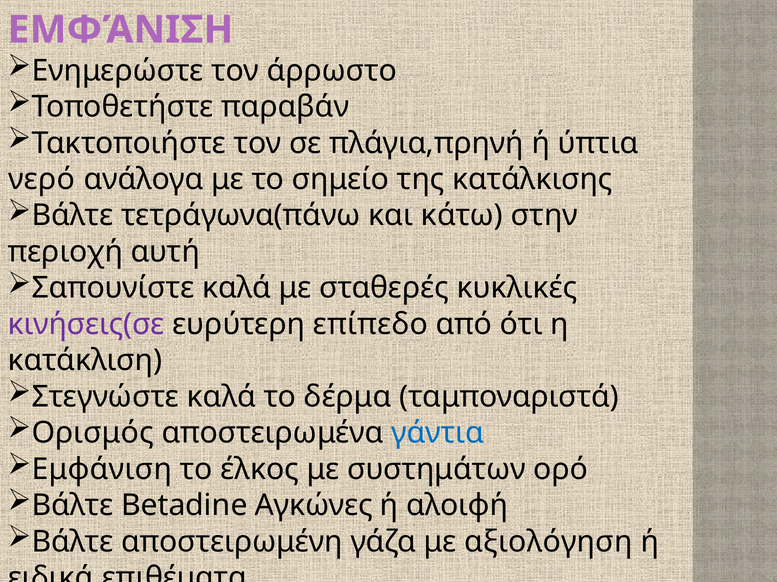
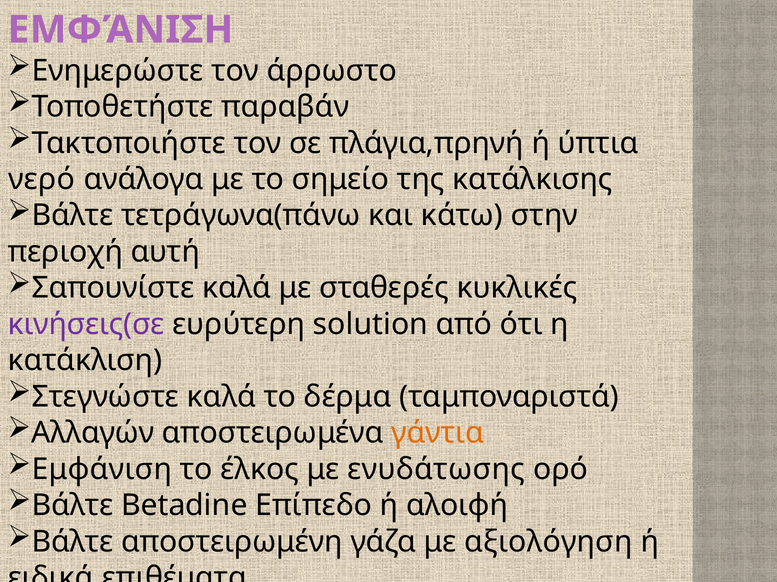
επίπεδο: επίπεδο -> solution
Ορισμός: Ορισμός -> Αλλαγών
γάντια colour: blue -> orange
συστημάτων: συστημάτων -> ενυδάτωσης
Αγκώνες: Αγκώνες -> Επίπεδο
